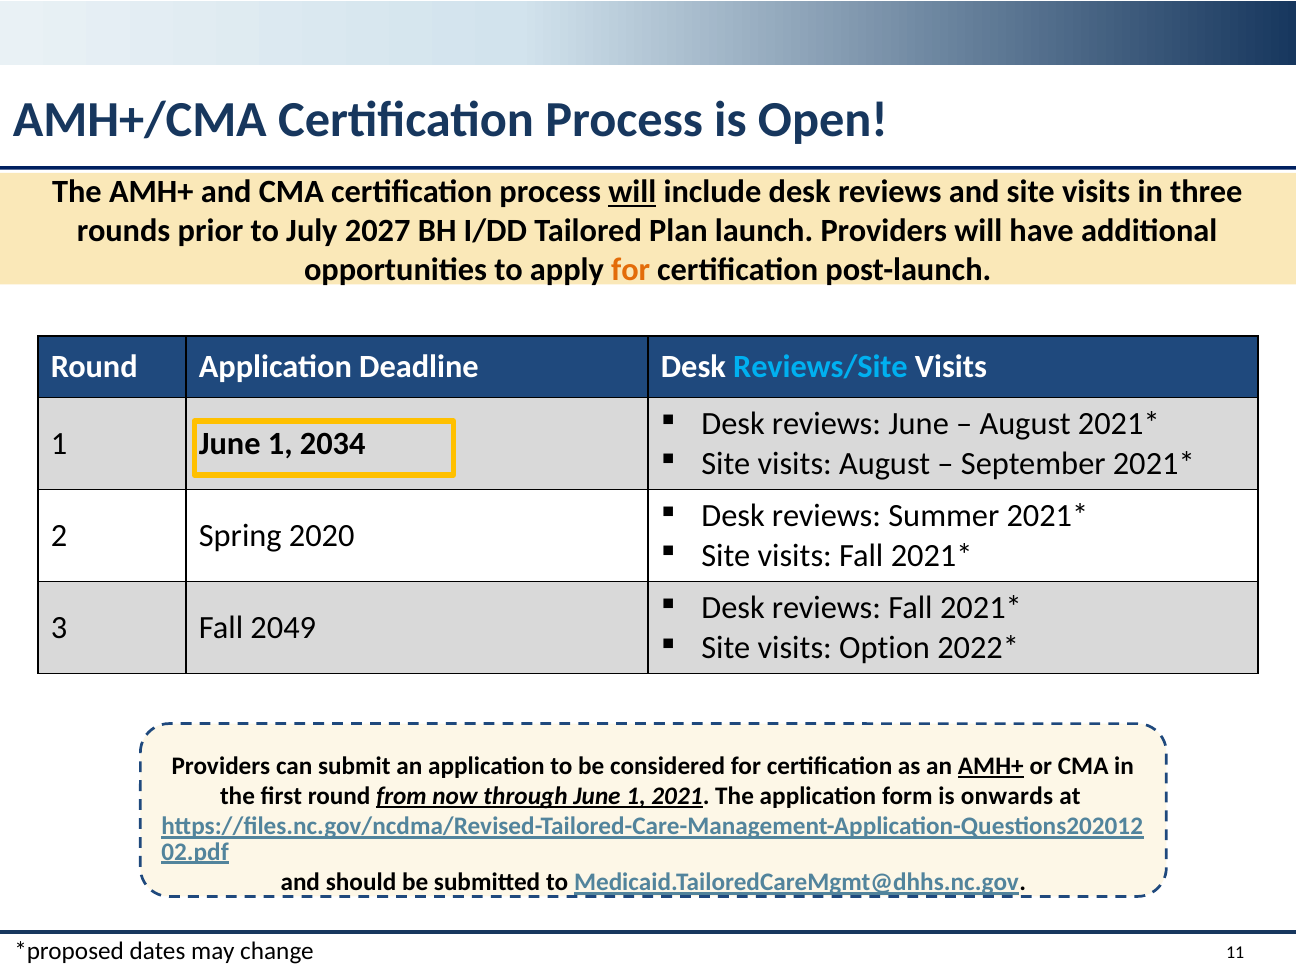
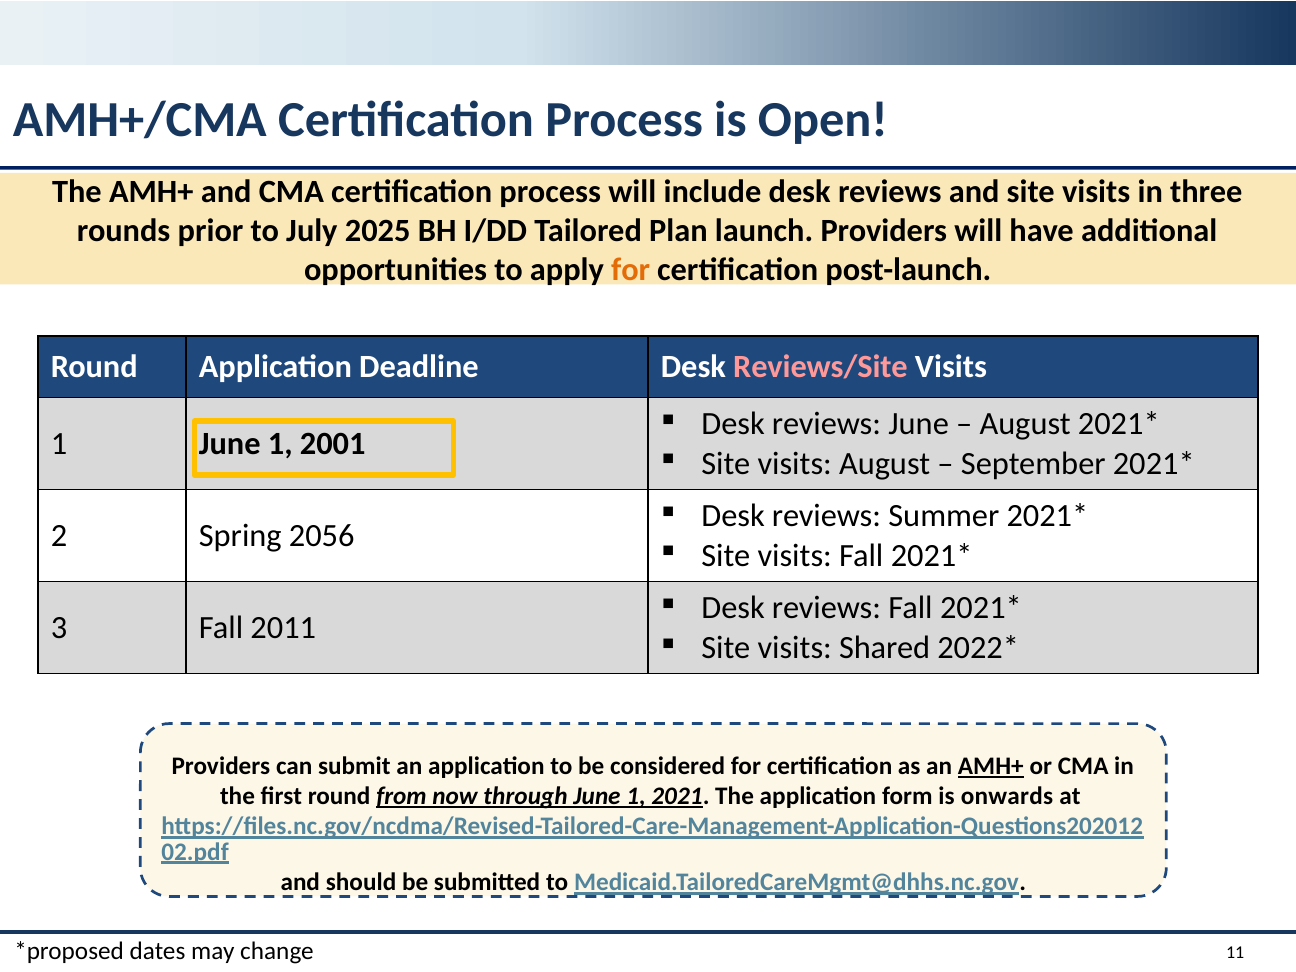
will at (632, 192) underline: present -> none
2027: 2027 -> 2025
Reviews/Site colour: light blue -> pink
2034: 2034 -> 2001
2020: 2020 -> 2056
2049: 2049 -> 2011
Option: Option -> Shared
